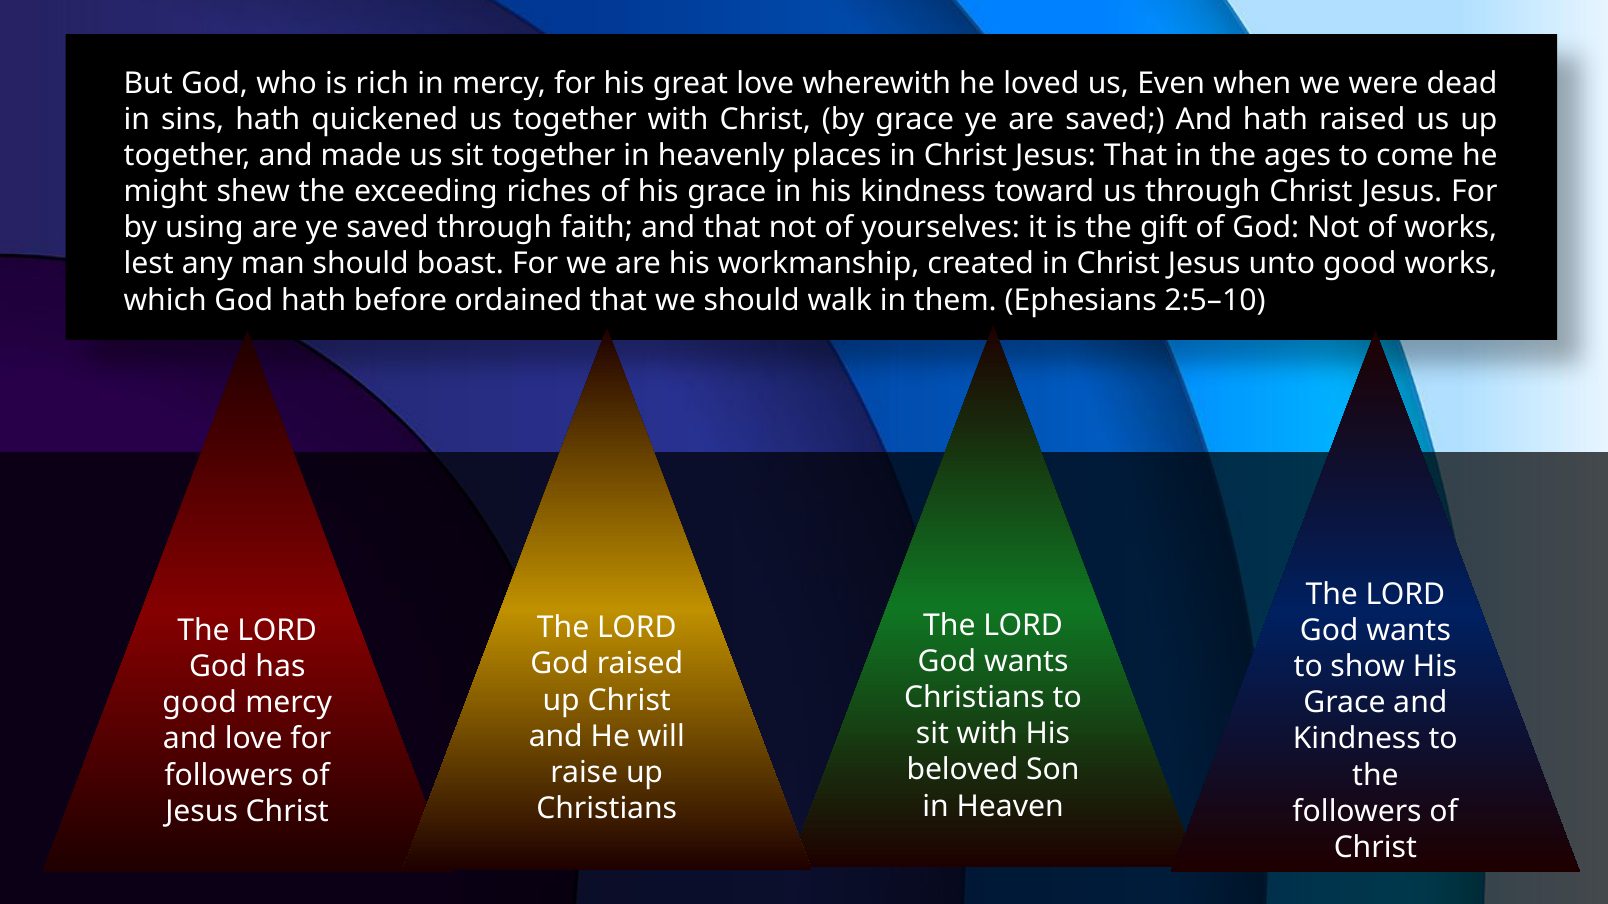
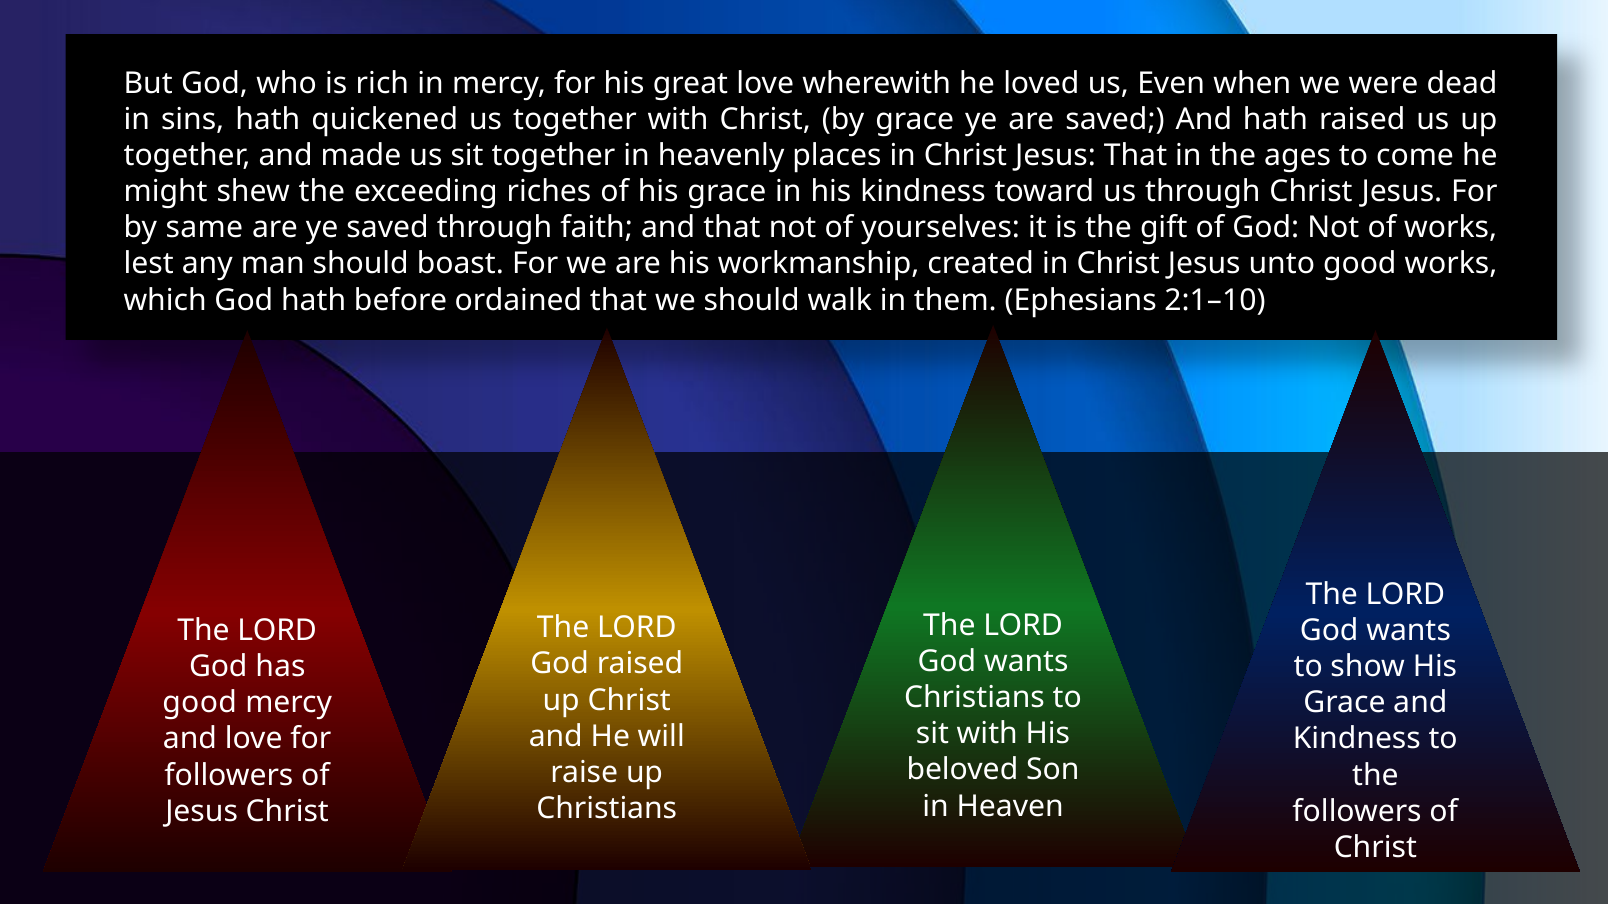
using: using -> same
2:5–10: 2:5–10 -> 2:1–10
